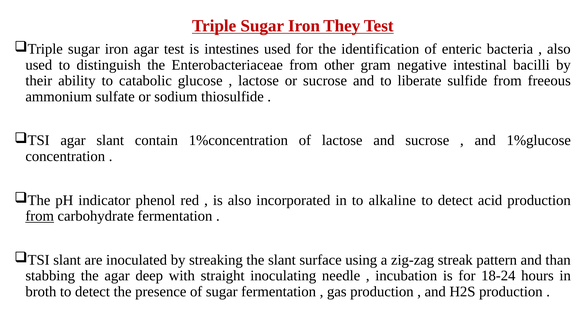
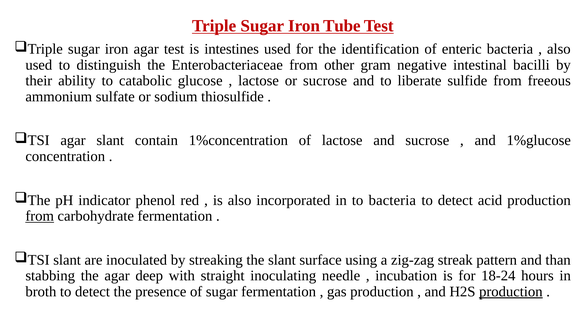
They: They -> Tube
to alkaline: alkaline -> bacteria
production at (511, 291) underline: none -> present
